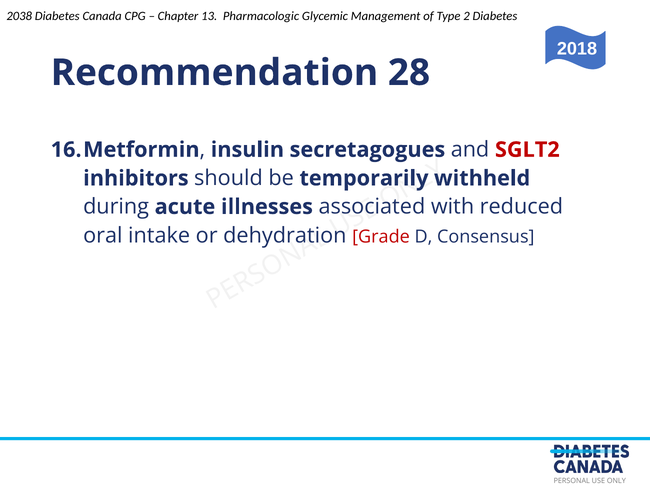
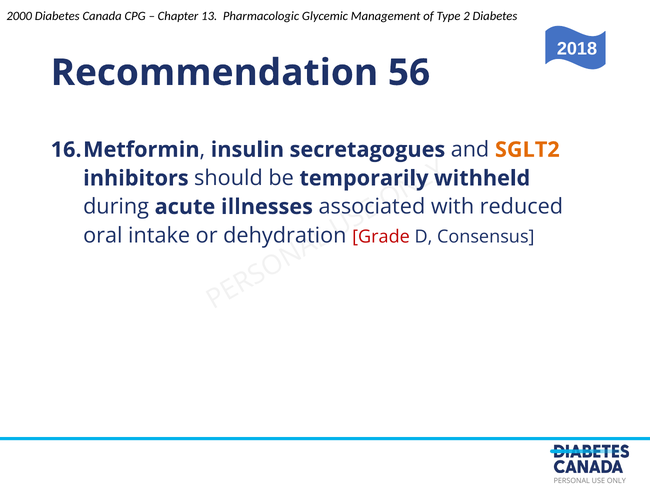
2038: 2038 -> 2000
28: 28 -> 56
SGLT2 colour: red -> orange
